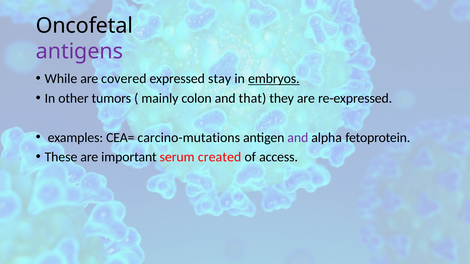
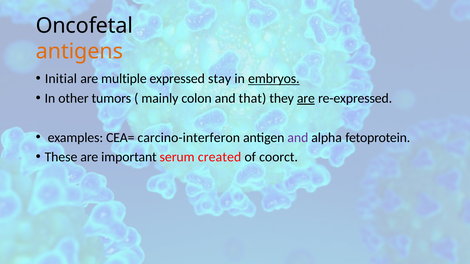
antigens colour: purple -> orange
While: While -> Initial
covered: covered -> multiple
are at (306, 98) underline: none -> present
carcino-mutations: carcino-mutations -> carcino-interferon
access: access -> coorct
